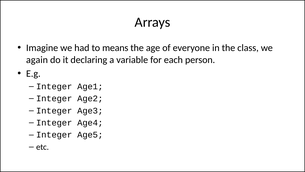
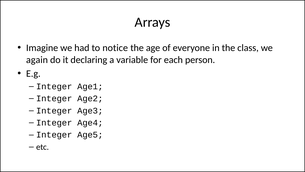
means: means -> notice
